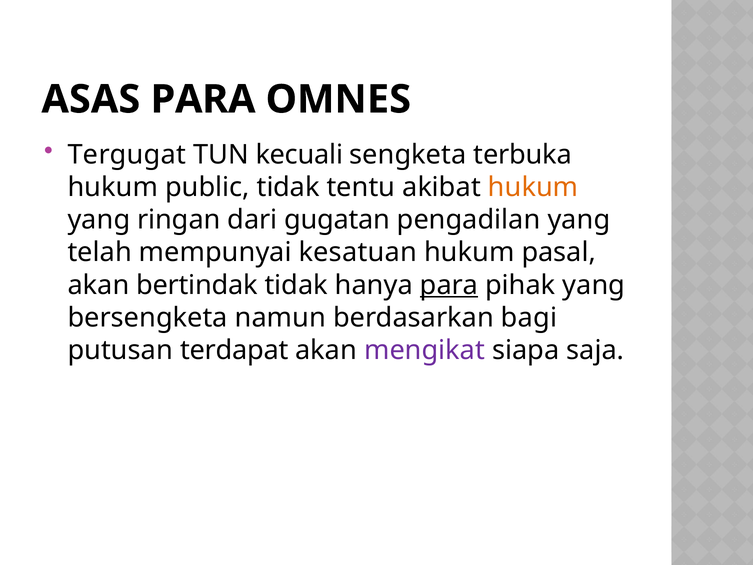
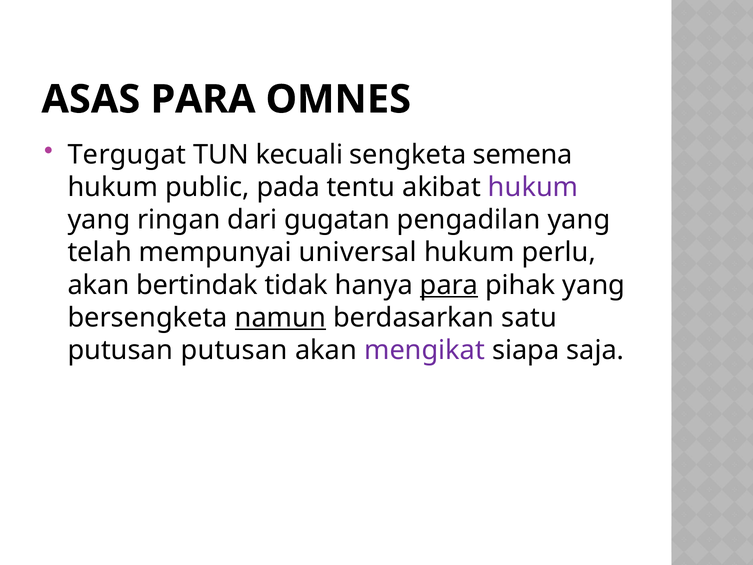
terbuka: terbuka -> semena
public tidak: tidak -> pada
hukum at (533, 187) colour: orange -> purple
kesatuan: kesatuan -> universal
pasal: pasal -> perlu
namun underline: none -> present
bagi: bagi -> satu
putusan terdapat: terdapat -> putusan
